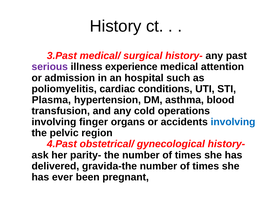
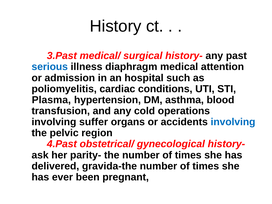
serious colour: purple -> blue
experience: experience -> diaphragm
finger: finger -> suffer
